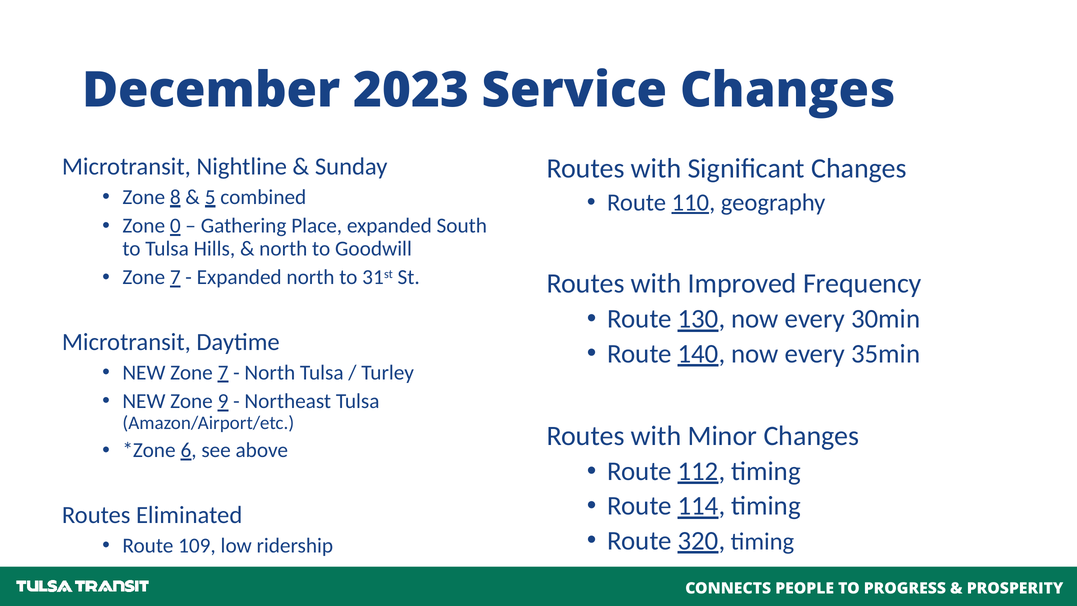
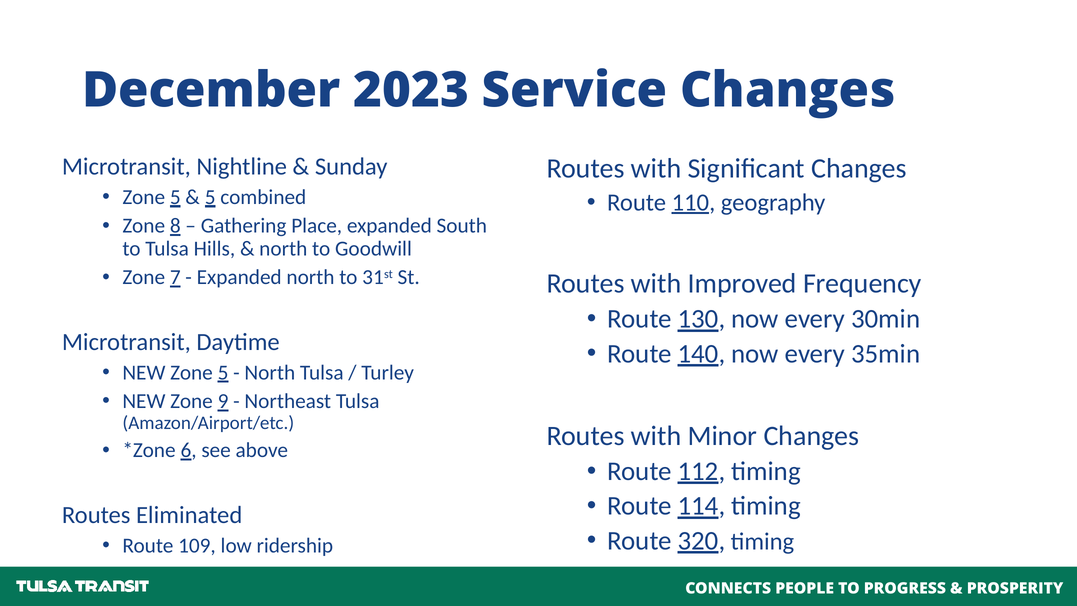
8 at (175, 197): 8 -> 5
0: 0 -> 8
NEW Zone 7: 7 -> 5
